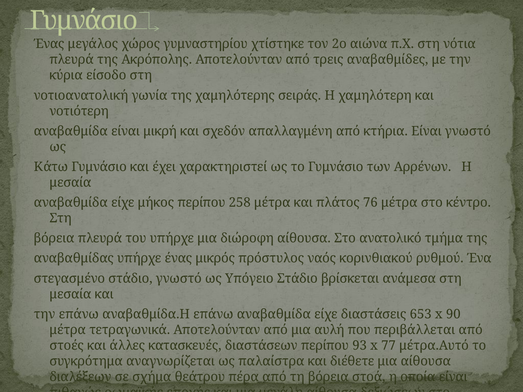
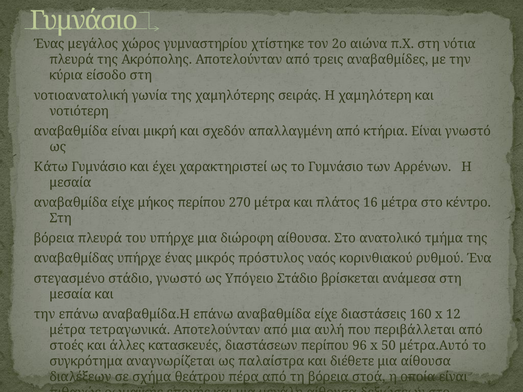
258: 258 -> 270
76: 76 -> 16
653: 653 -> 160
90: 90 -> 12
93: 93 -> 96
77: 77 -> 50
